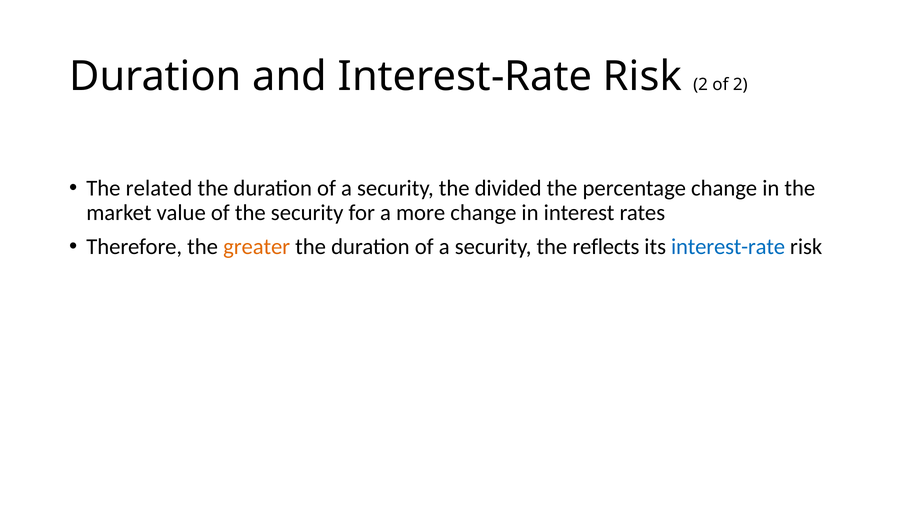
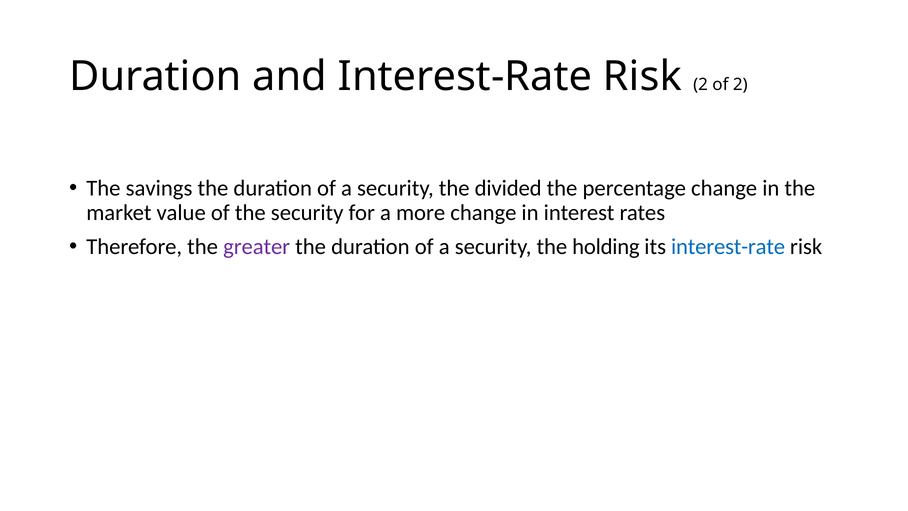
related: related -> savings
greater colour: orange -> purple
reflects: reflects -> holding
